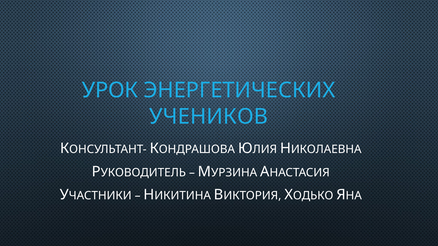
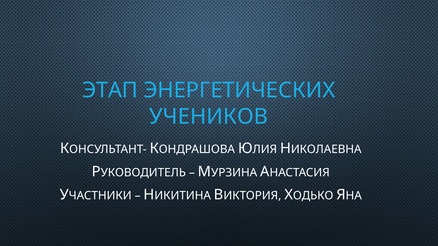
УРОК: УРОК -> ЭТАП
